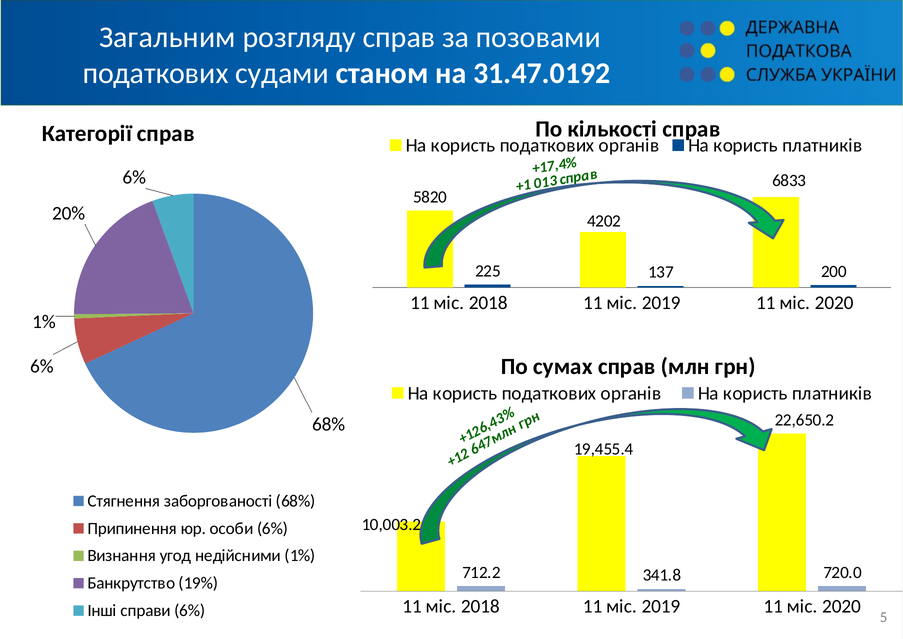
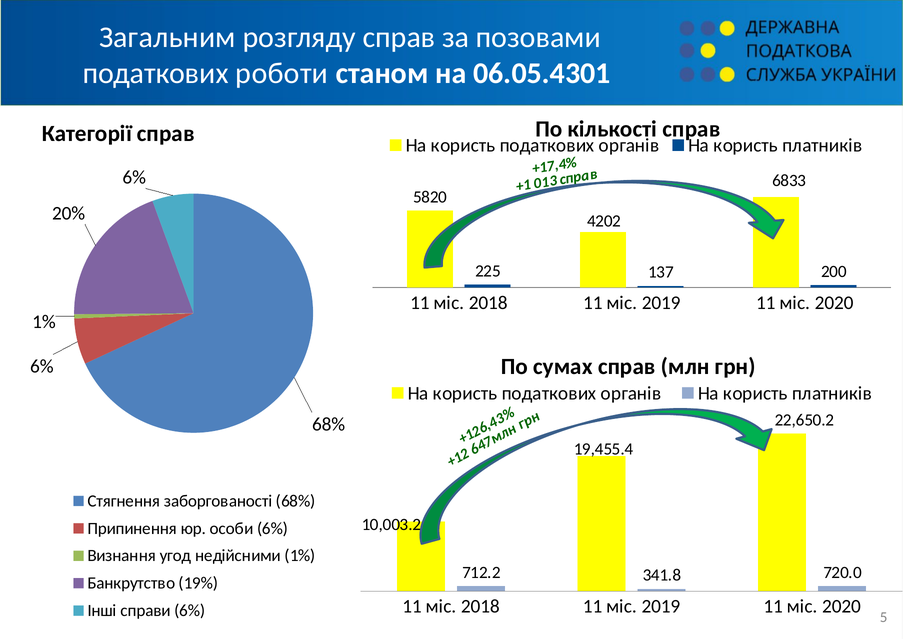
судами: судами -> роботи
31.47.0192: 31.47.0192 -> 06.05.4301
